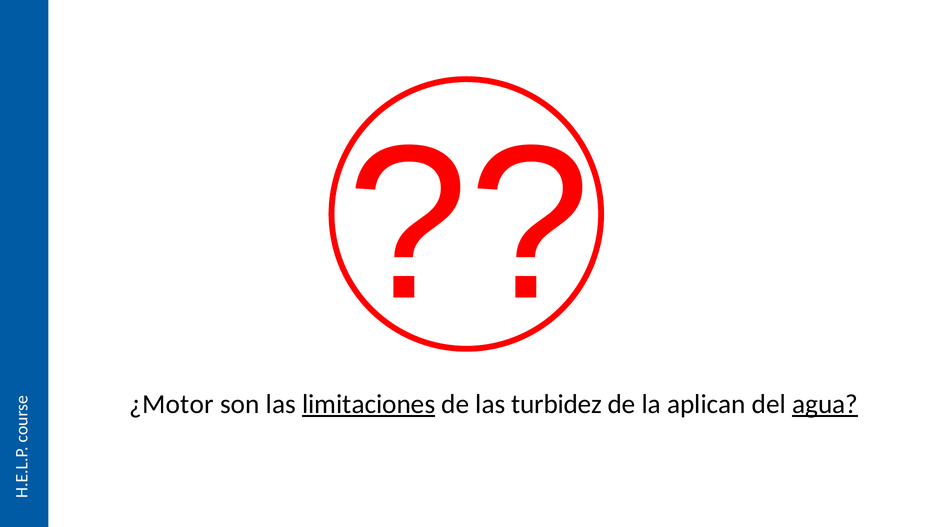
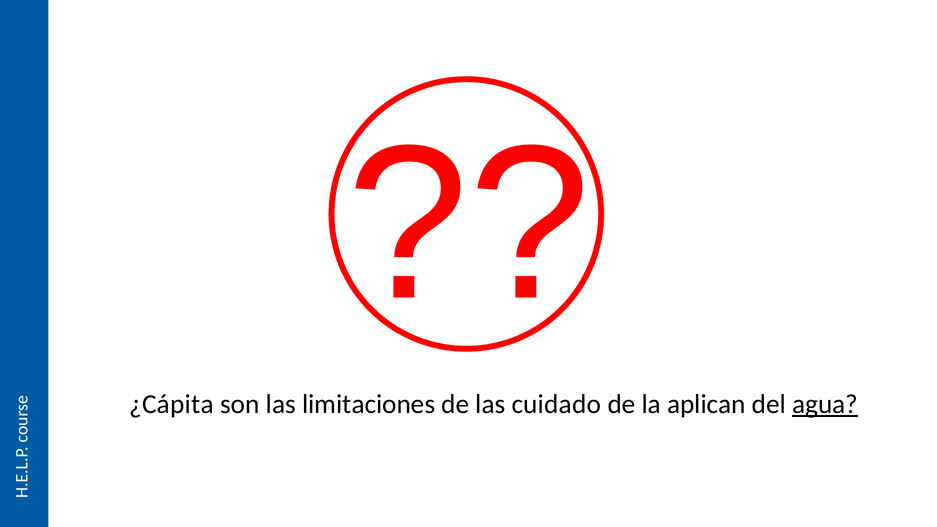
¿Motor: ¿Motor -> ¿Cápita
limitaciones underline: present -> none
turbidez: turbidez -> cuidado
